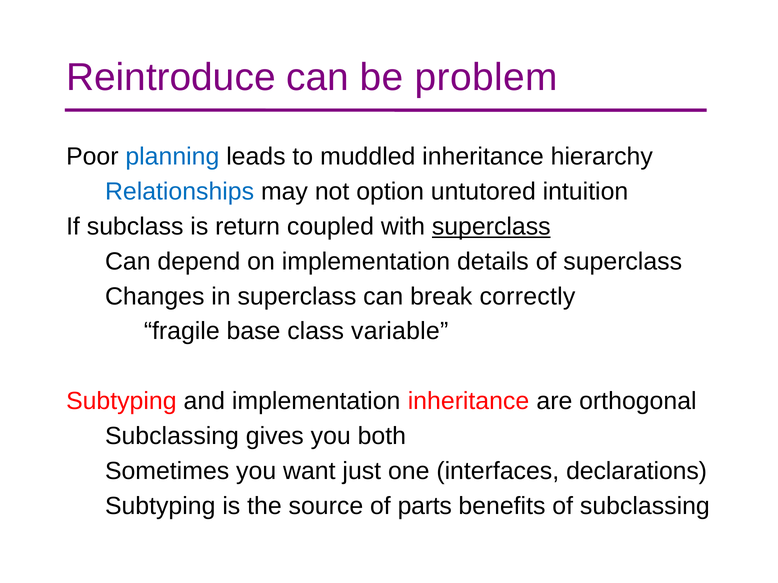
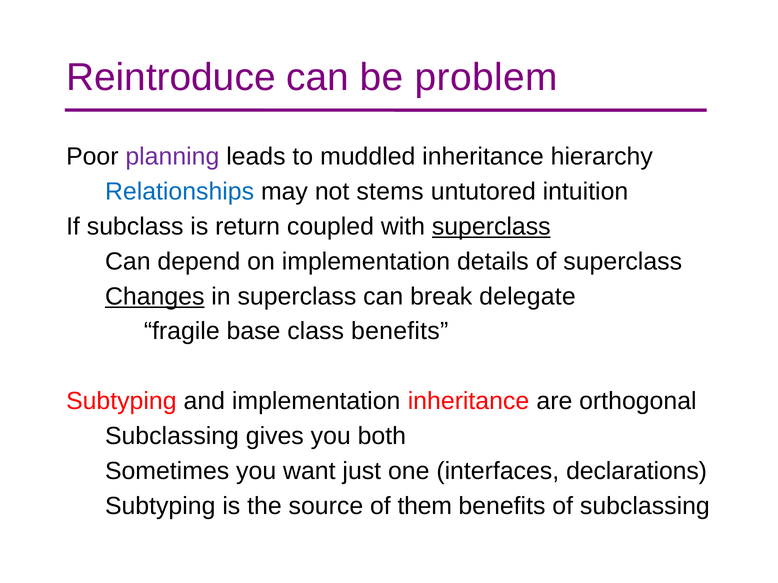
planning colour: blue -> purple
option: option -> stems
Changes underline: none -> present
correctly: correctly -> delegate
class variable: variable -> benefits
parts: parts -> them
